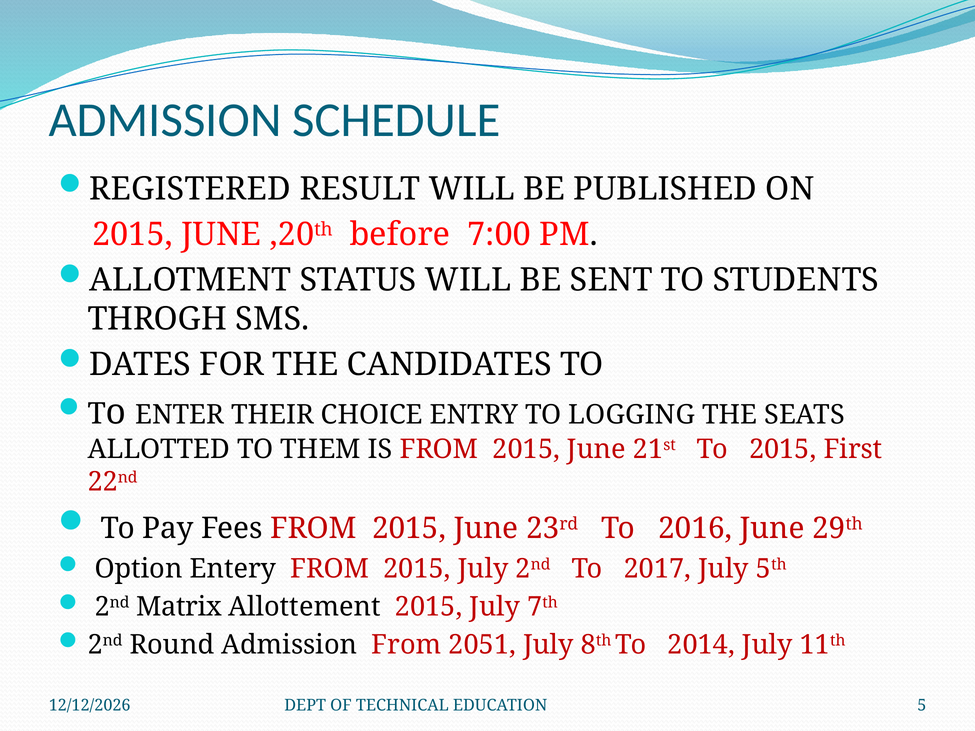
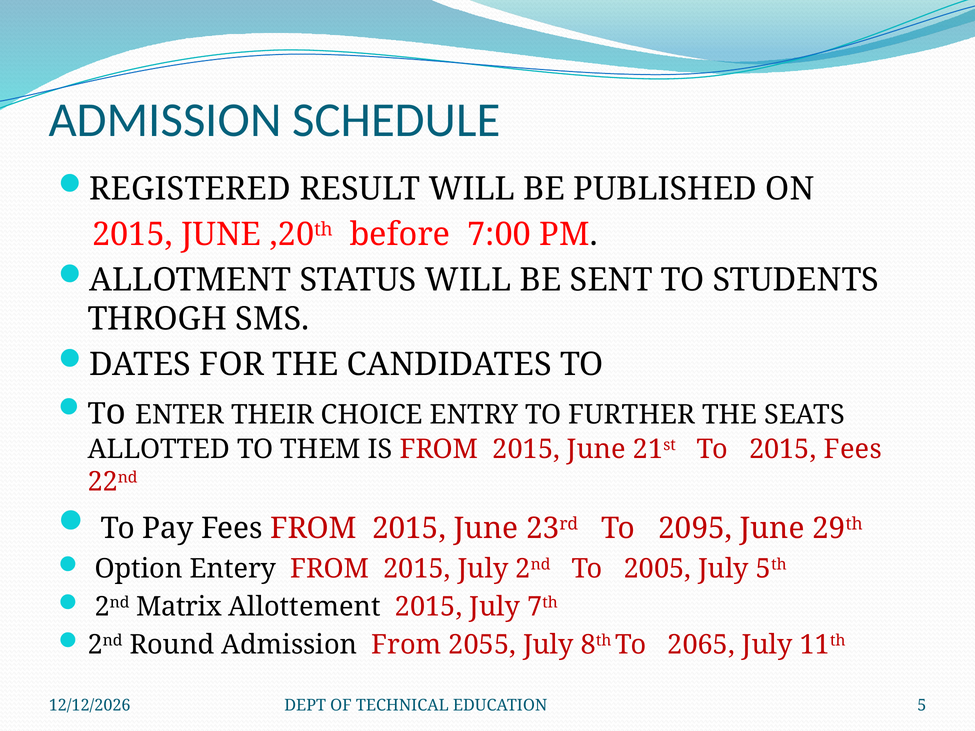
LOGGING: LOGGING -> FURTHER
2015 First: First -> Fees
2016: 2016 -> 2095
2017: 2017 -> 2005
2051: 2051 -> 2055
2014: 2014 -> 2065
